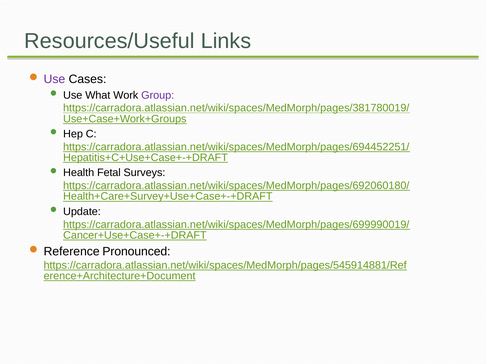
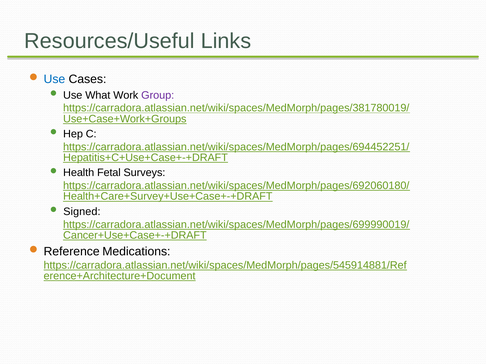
Use at (54, 79) colour: purple -> blue
Update: Update -> Signed
Pronounced: Pronounced -> Medications
